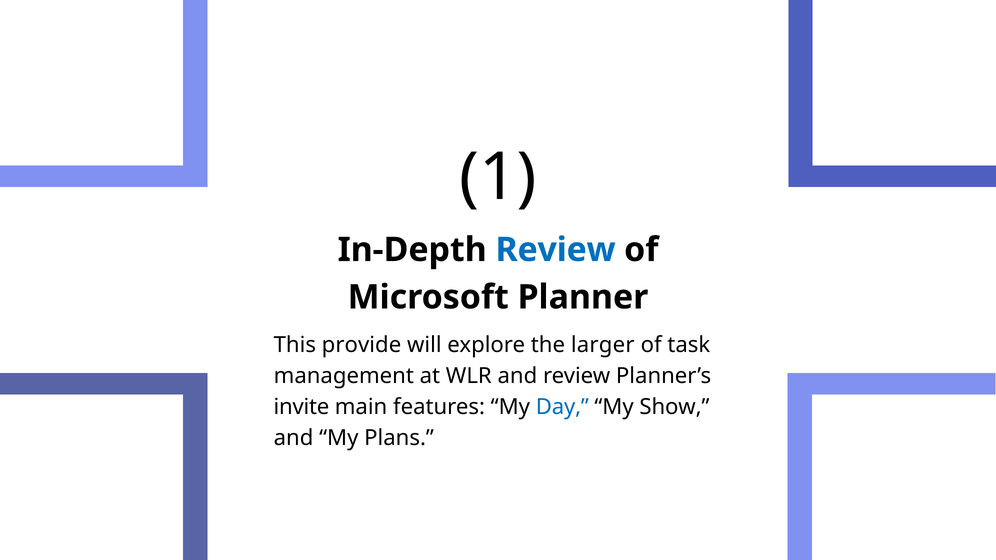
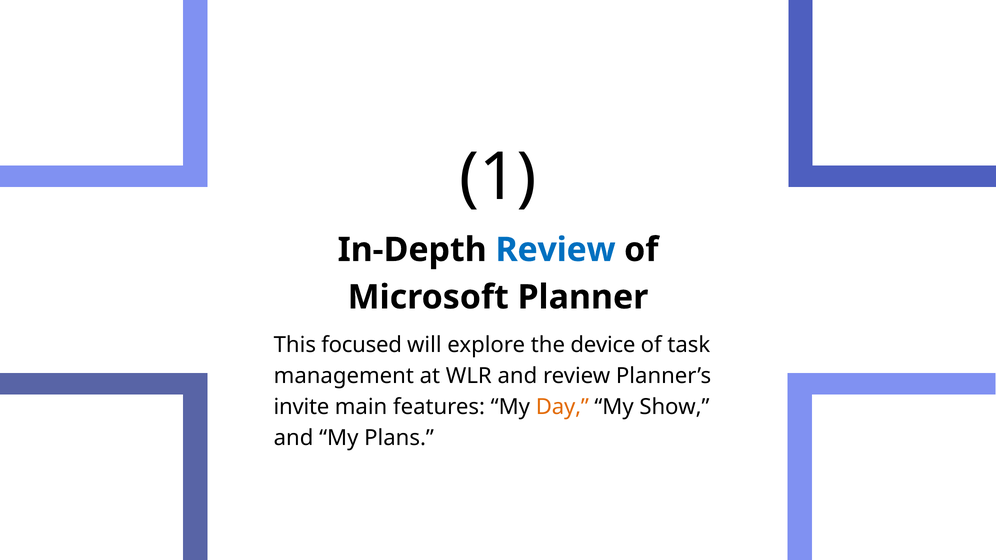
provide: provide -> focused
larger: larger -> device
Day colour: blue -> orange
